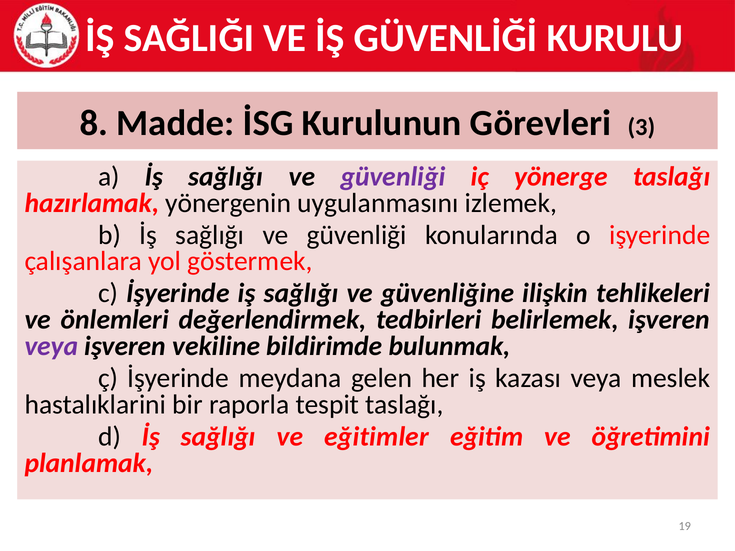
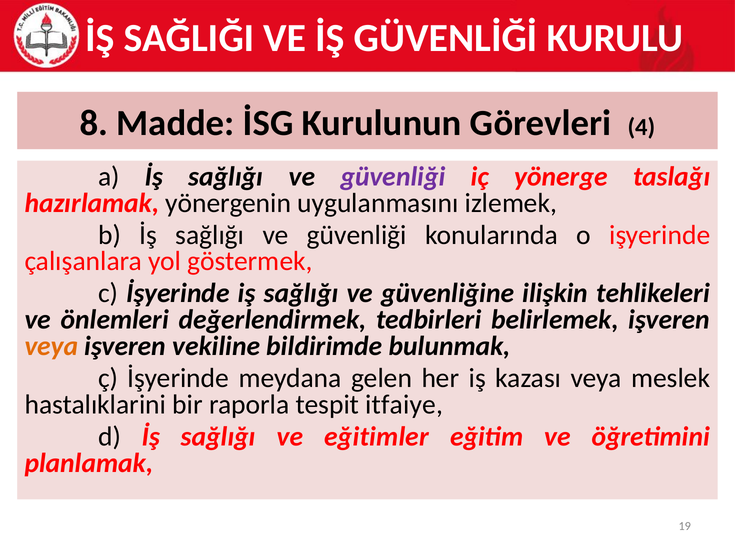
3: 3 -> 4
veya at (51, 346) colour: purple -> orange
tespit taslağı: taslağı -> itfaiye
